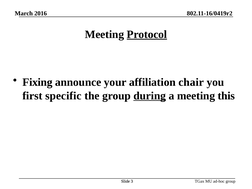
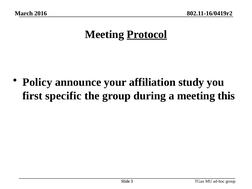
Fixing: Fixing -> Policy
chair: chair -> study
during underline: present -> none
